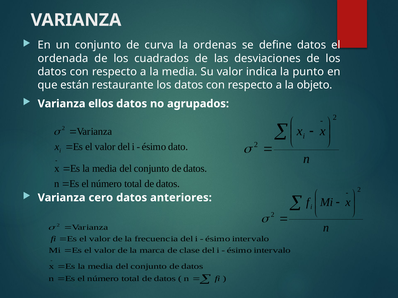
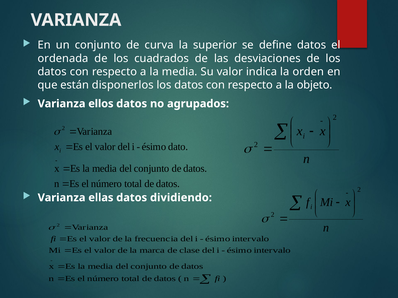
ordenas: ordenas -> superior
punto: punto -> orden
restaurante: restaurante -> disponerlos
cero: cero -> ellas
anteriores: anteriores -> dividiendo
